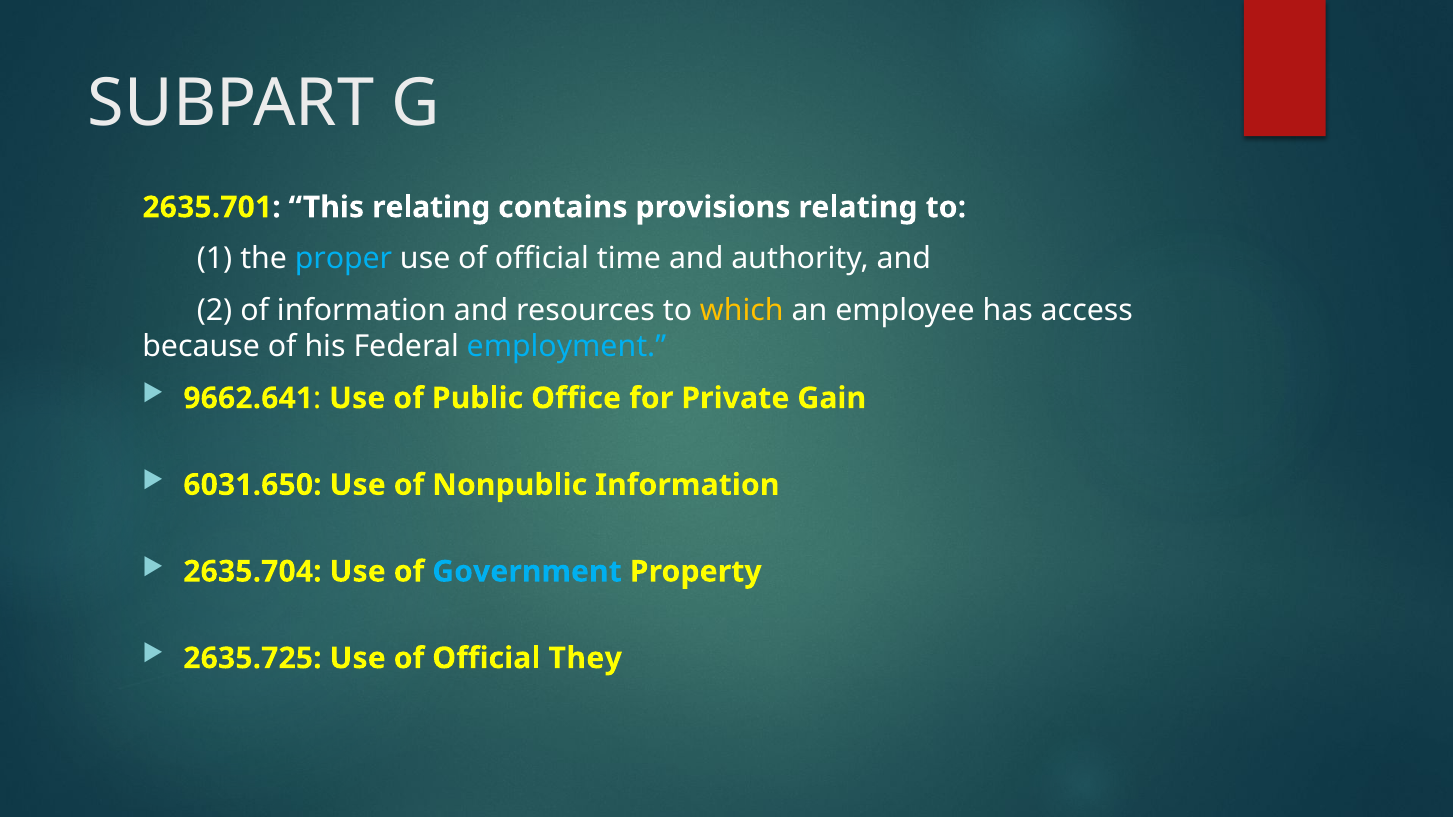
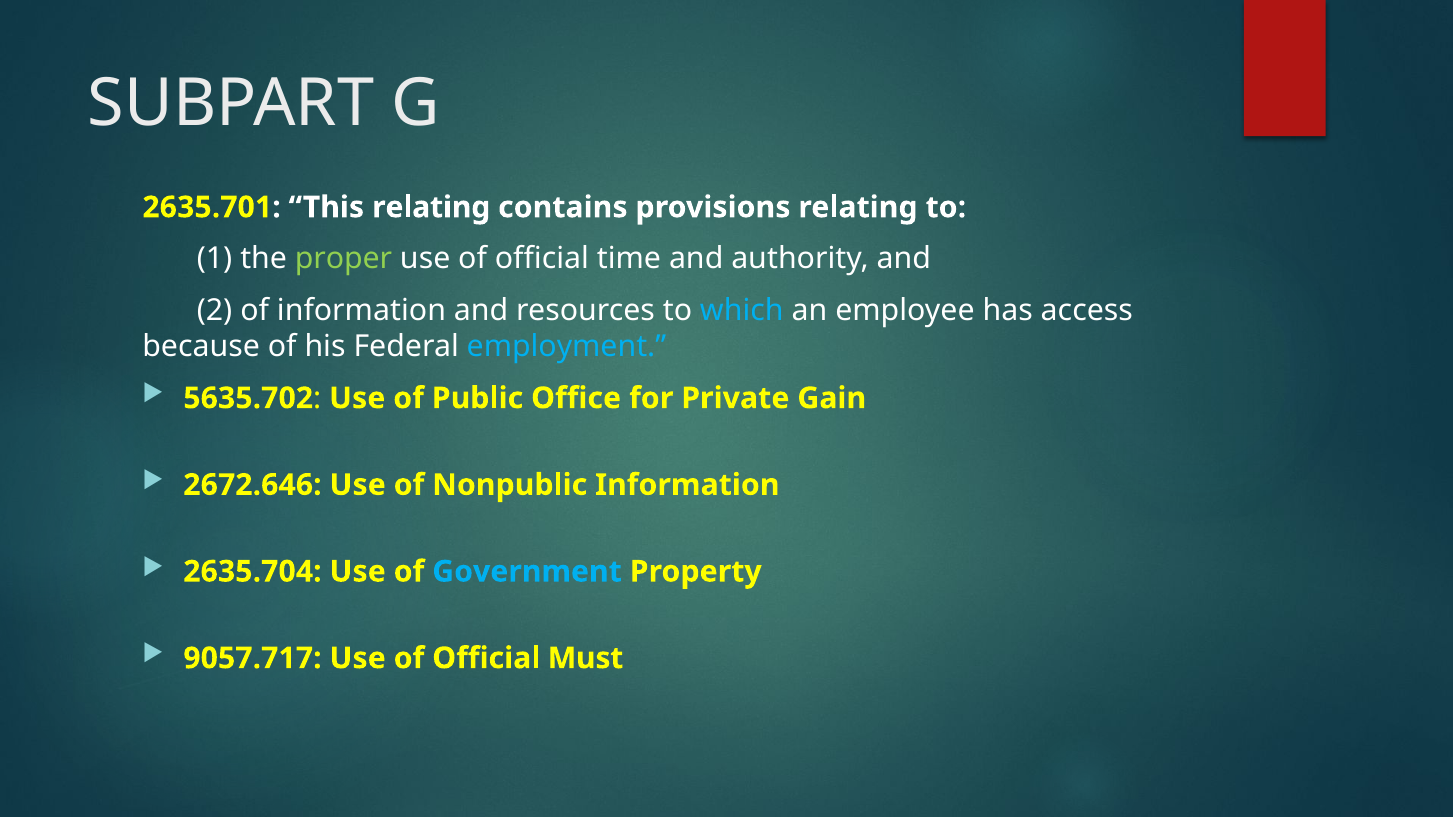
proper colour: light blue -> light green
which colour: yellow -> light blue
9662.641: 9662.641 -> 5635.702
6031.650: 6031.650 -> 2672.646
2635.725: 2635.725 -> 9057.717
They: They -> Must
